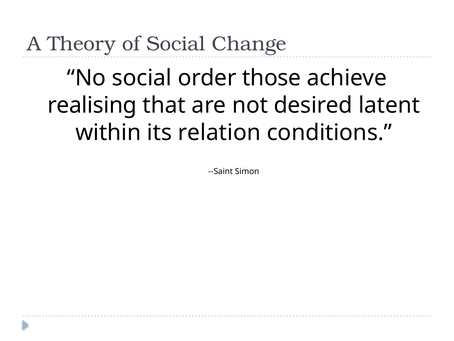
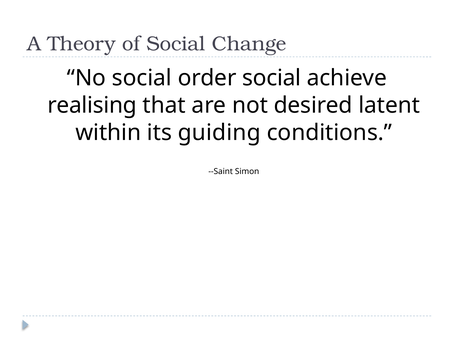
order those: those -> social
relation: relation -> guiding
